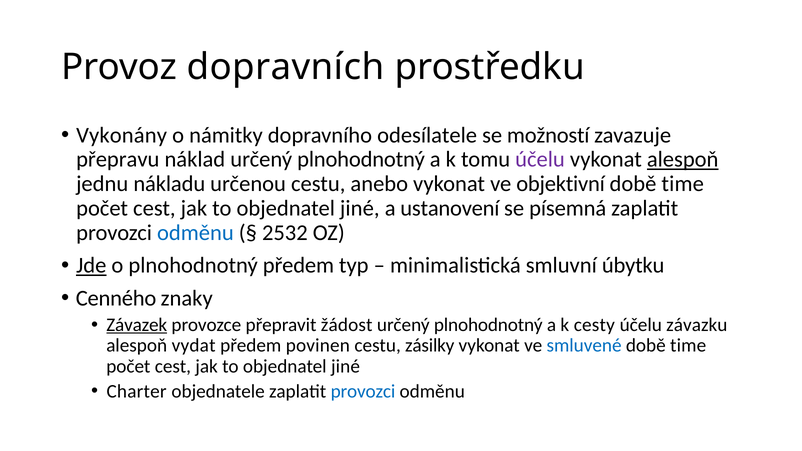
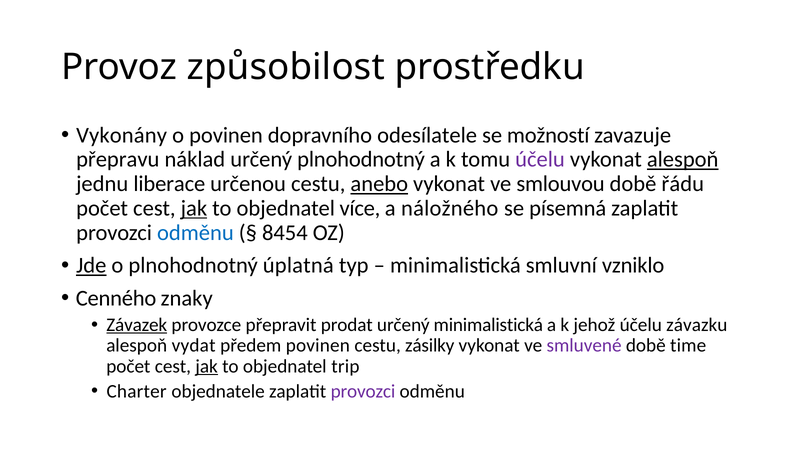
dopravních: dopravních -> způsobilost
o námitky: námitky -> povinen
nákladu: nákladu -> liberace
anebo underline: none -> present
objektivní: objektivní -> smlouvou
time at (683, 184): time -> řádu
jak at (194, 208) underline: none -> present
jiné at (360, 208): jiné -> více
ustanovení: ustanovení -> náložného
2532: 2532 -> 8454
plnohodnotný předem: předem -> úplatná
úbytku: úbytku -> vzniklo
žádost: žádost -> prodat
plnohodnotný at (488, 325): plnohodnotný -> minimalistická
cesty: cesty -> jehož
smluvené colour: blue -> purple
jak at (207, 366) underline: none -> present
jiné at (345, 366): jiné -> trip
provozci at (363, 391) colour: blue -> purple
